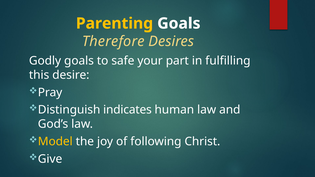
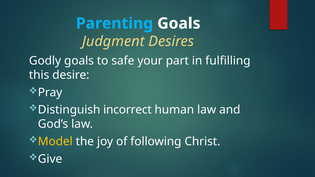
Parenting colour: yellow -> light blue
Therefore: Therefore -> Judgment
indicates: indicates -> incorrect
